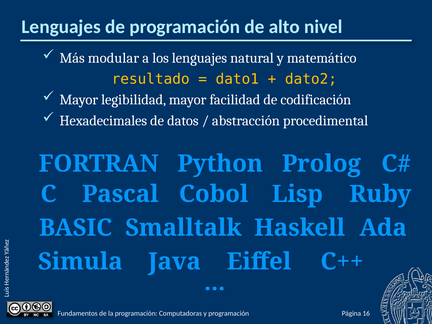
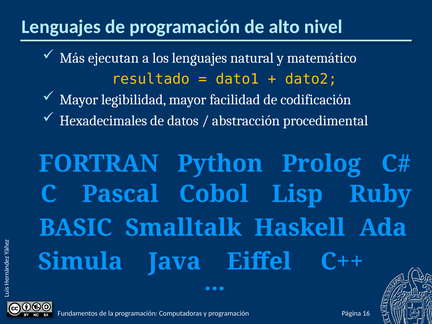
modular: modular -> ejecutan
